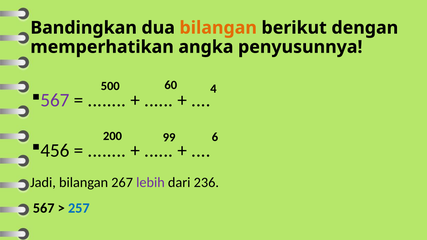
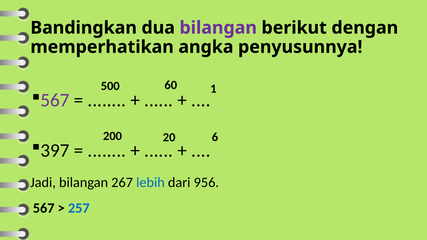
bilangan at (218, 28) colour: orange -> purple
4: 4 -> 1
99: 99 -> 20
456: 456 -> 397
lebih colour: purple -> blue
236: 236 -> 956
